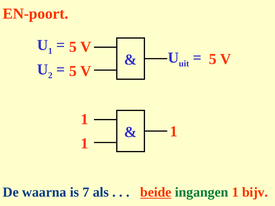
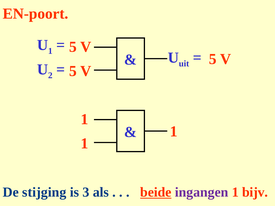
waarna: waarna -> stijging
7: 7 -> 3
ingangen colour: green -> purple
